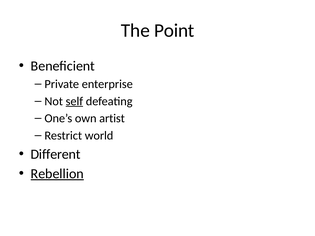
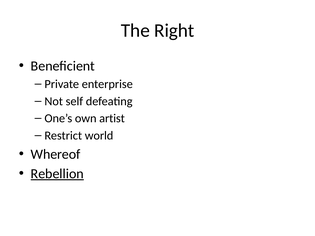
Point: Point -> Right
self underline: present -> none
Different: Different -> Whereof
